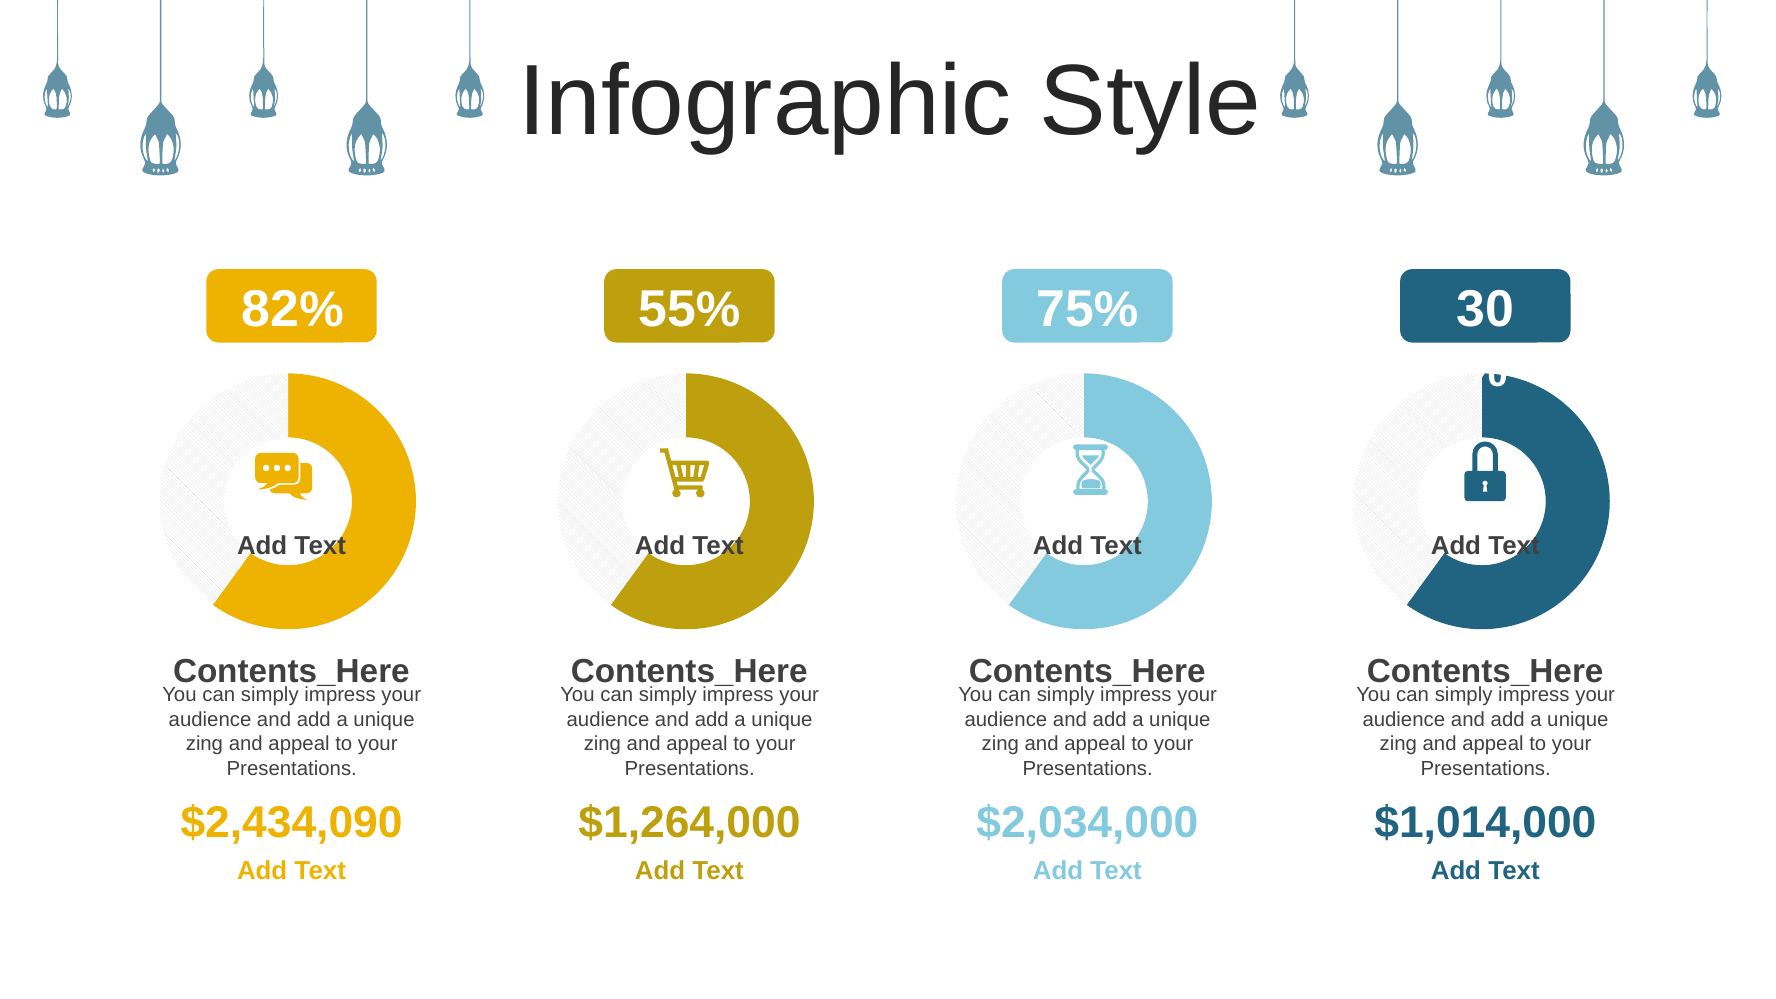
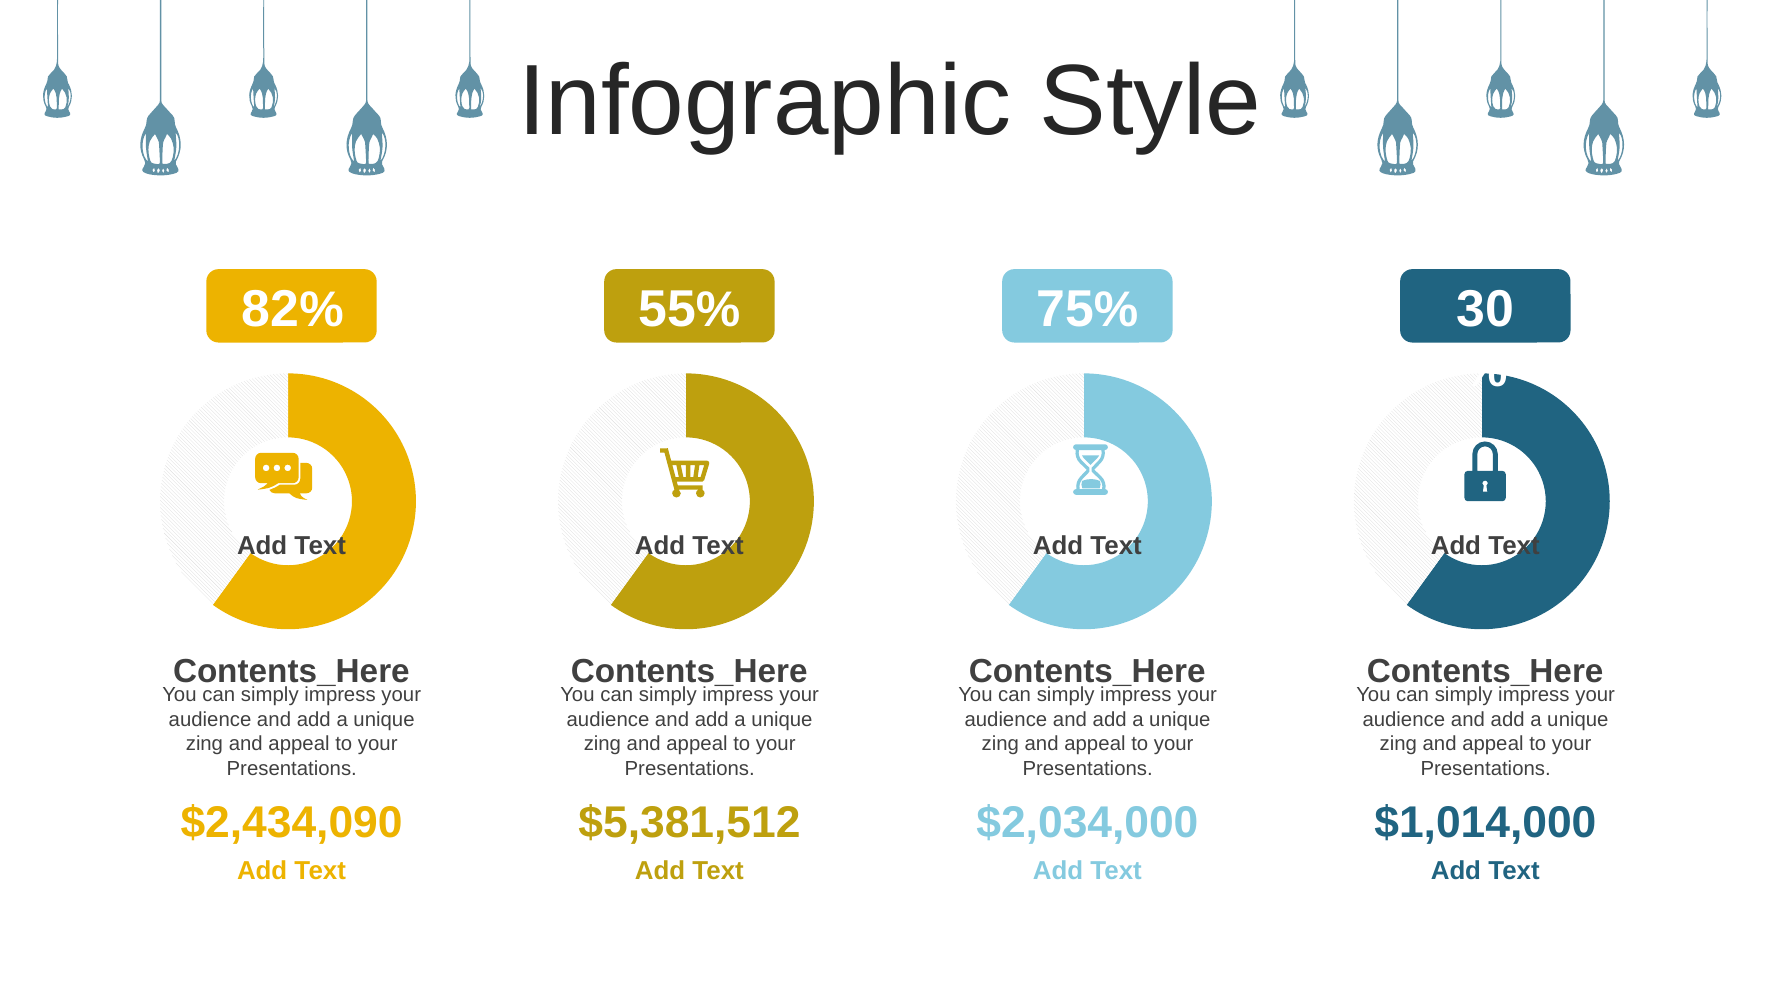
$1,264,000: $1,264,000 -> $5,381,512
